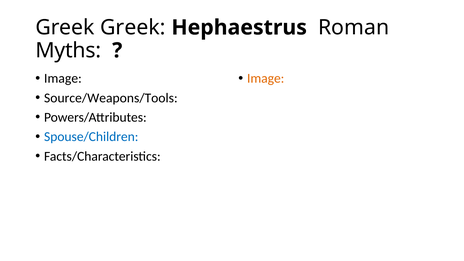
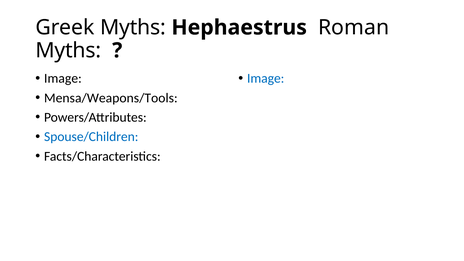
Greek Greek: Greek -> Myths
Image at (266, 78) colour: orange -> blue
Source/Weapons/Tools: Source/Weapons/Tools -> Mensa/Weapons/Tools
